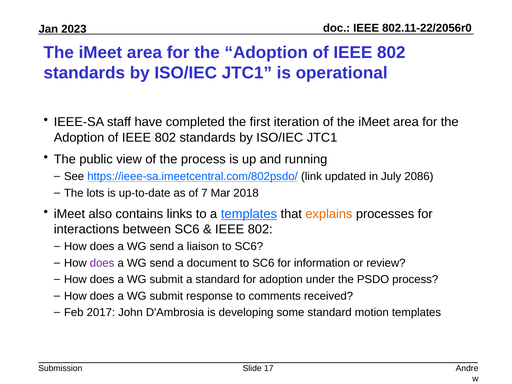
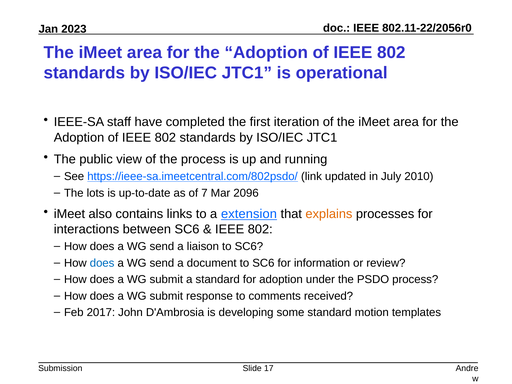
2086: 2086 -> 2010
2018: 2018 -> 2096
a templates: templates -> extension
does at (102, 263) colour: purple -> blue
